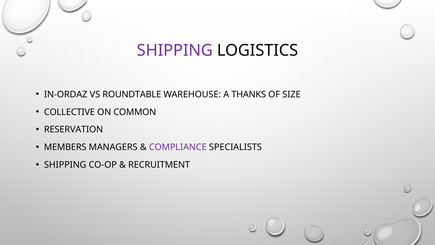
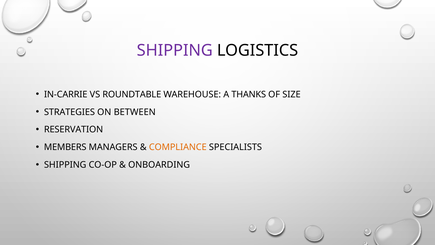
IN-ORDAZ: IN-ORDAZ -> IN-CARRIE
COLLECTIVE: COLLECTIVE -> STRATEGIES
COMMON: COMMON -> BETWEEN
COMPLIANCE colour: purple -> orange
RECRUITMENT: RECRUITMENT -> ONBOARDING
